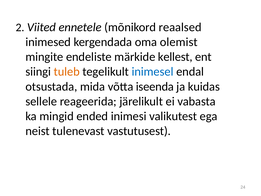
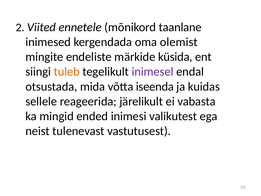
reaalsed: reaalsed -> taanlane
kellest: kellest -> küsida
inimesel colour: blue -> purple
